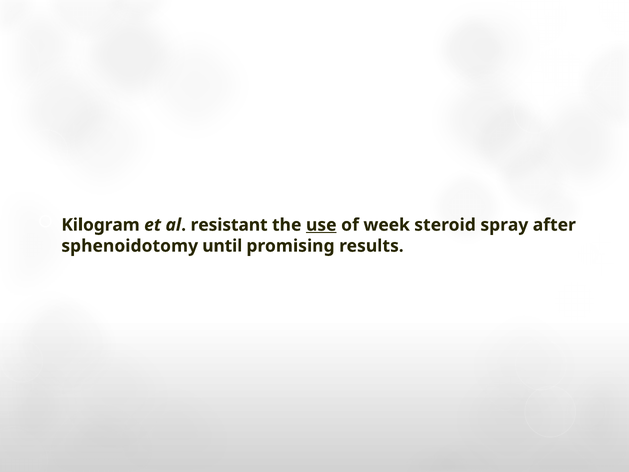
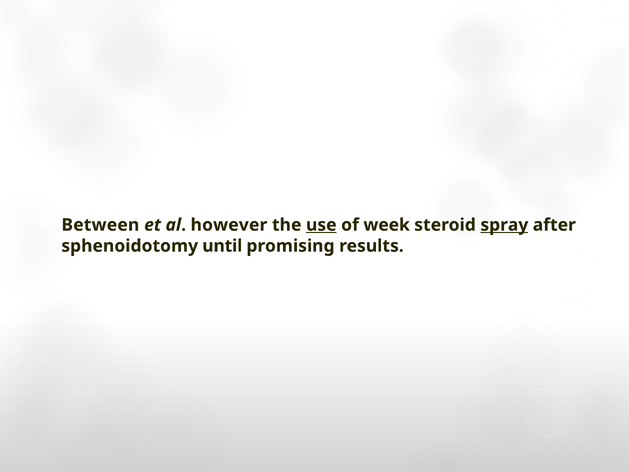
Kilogram: Kilogram -> Between
resistant: resistant -> however
spray underline: none -> present
